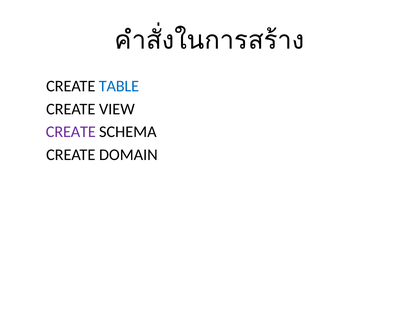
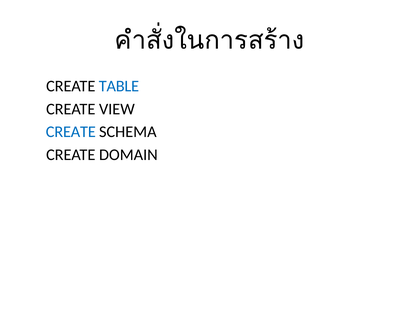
CREATE at (71, 132) colour: purple -> blue
